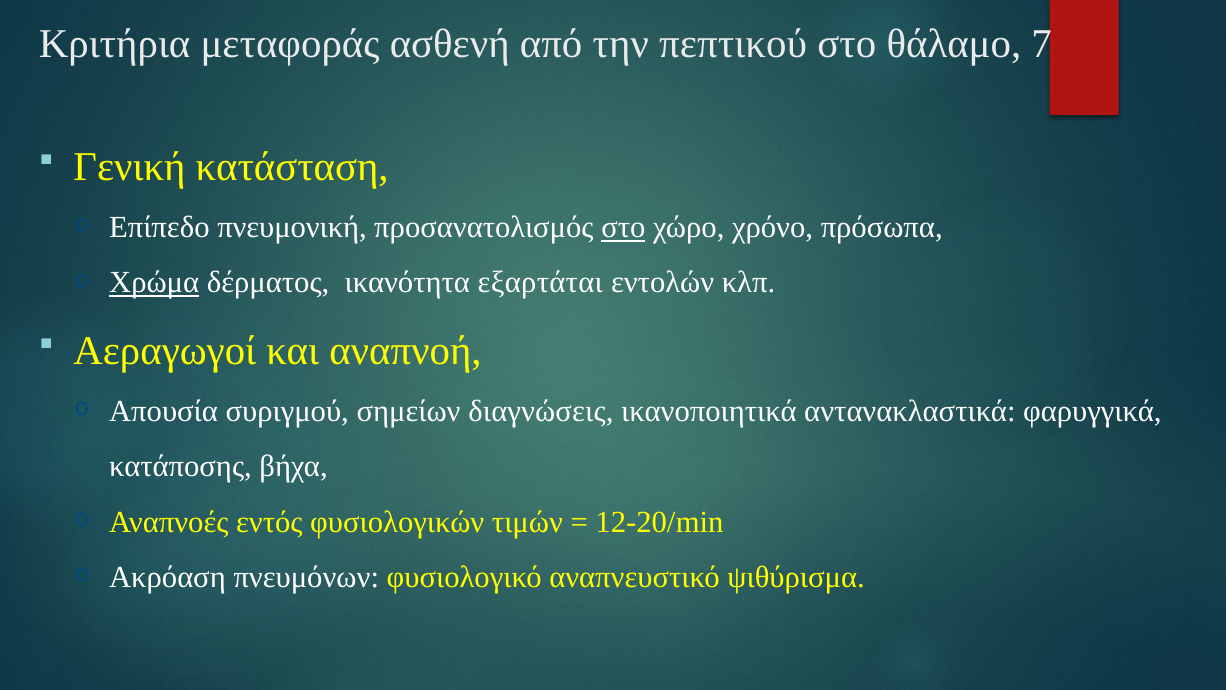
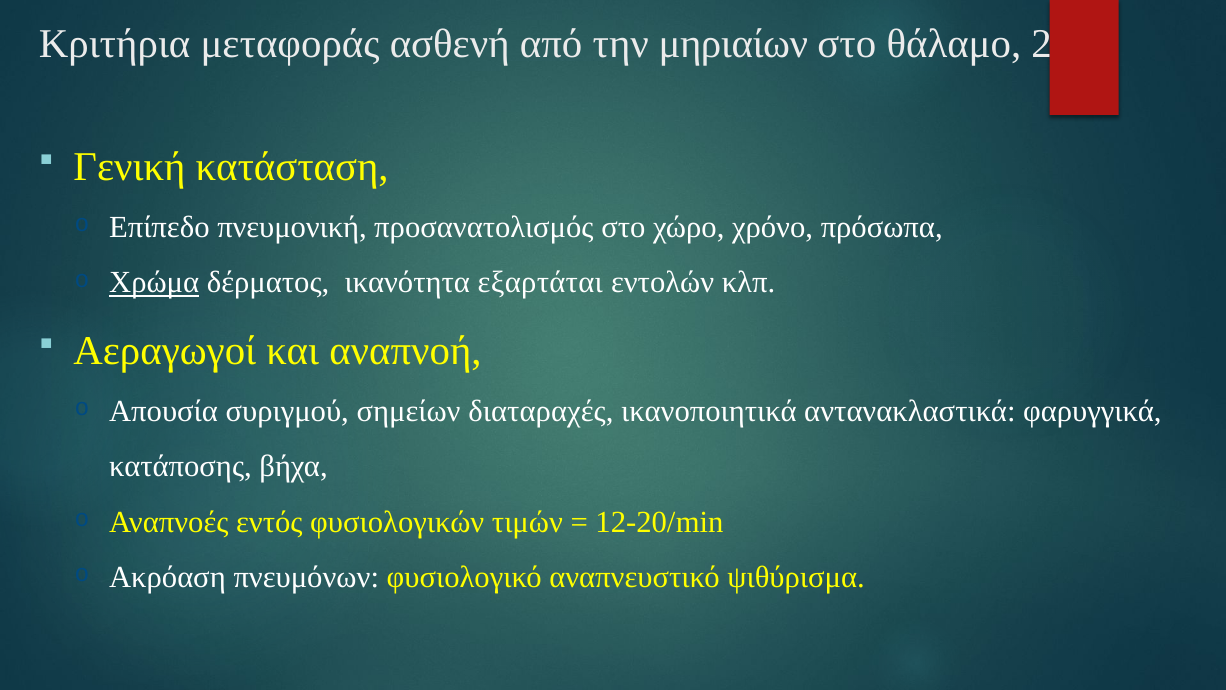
πεπτικού: πεπτικού -> μηριαίων
7: 7 -> 2
στο at (623, 227) underline: present -> none
διαγνώσεις: διαγνώσεις -> διαταραχές
